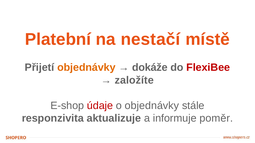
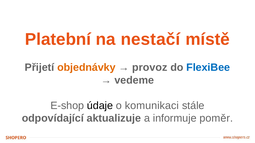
dokáže: dokáže -> provoz
FlexiBee colour: red -> blue
založíte: založíte -> vedeme
údaje colour: red -> black
o objednávky: objednávky -> komunikaci
responzivita: responzivita -> odpovídající
